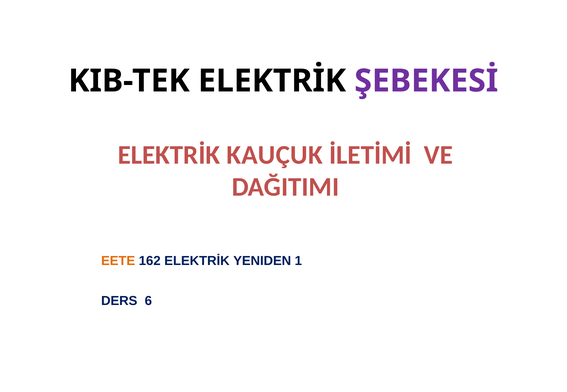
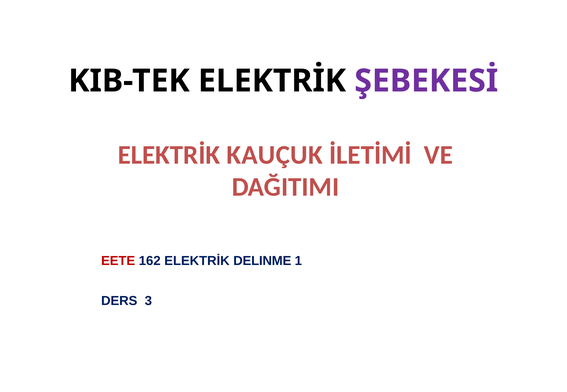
EETE colour: orange -> red
YENIDEN: YENIDEN -> DELINME
6: 6 -> 3
